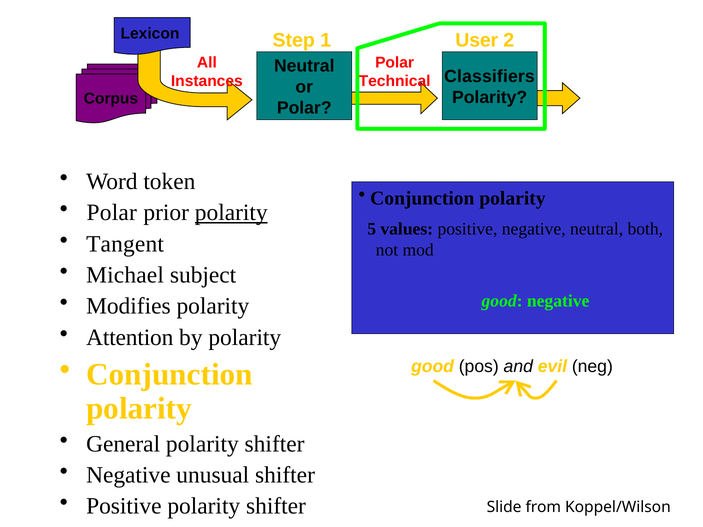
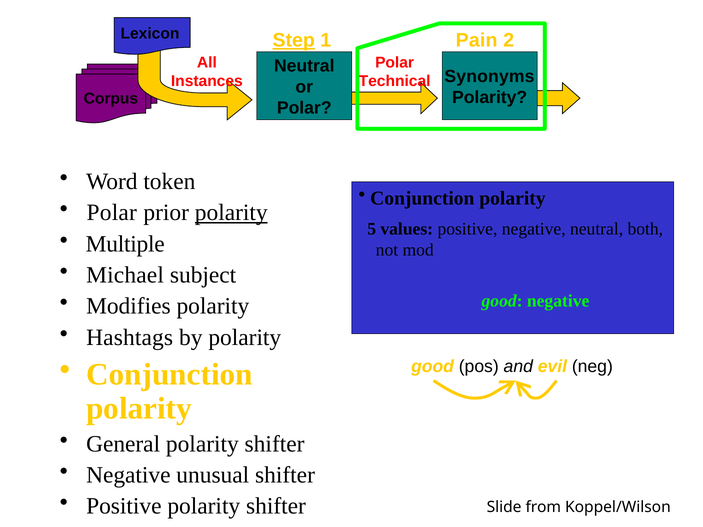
Step underline: none -> present
User: User -> Pain
Classifiers: Classifiers -> Synonyms
Tangent: Tangent -> Multiple
Attention: Attention -> Hashtags
